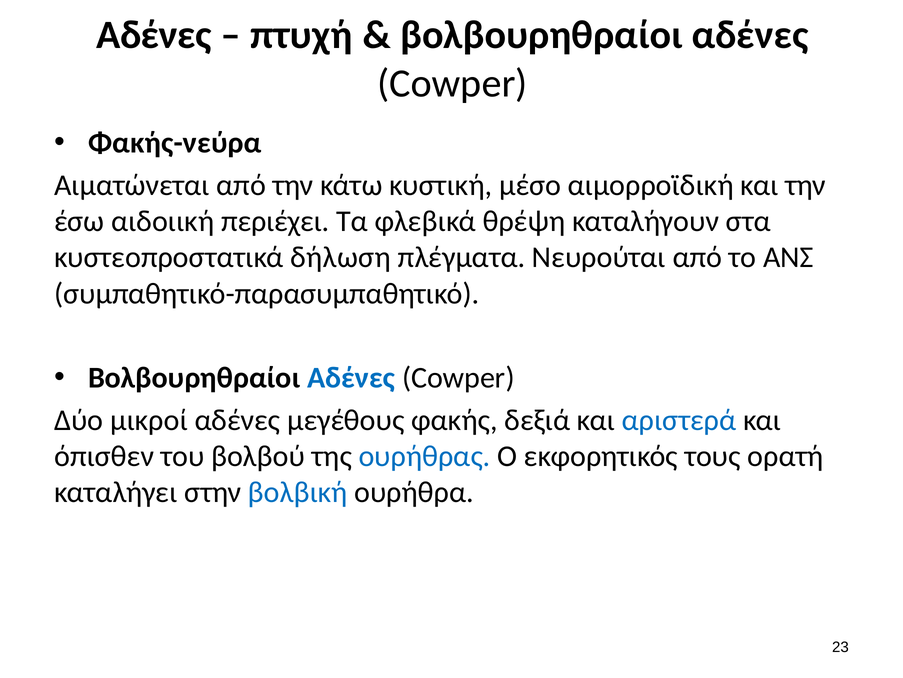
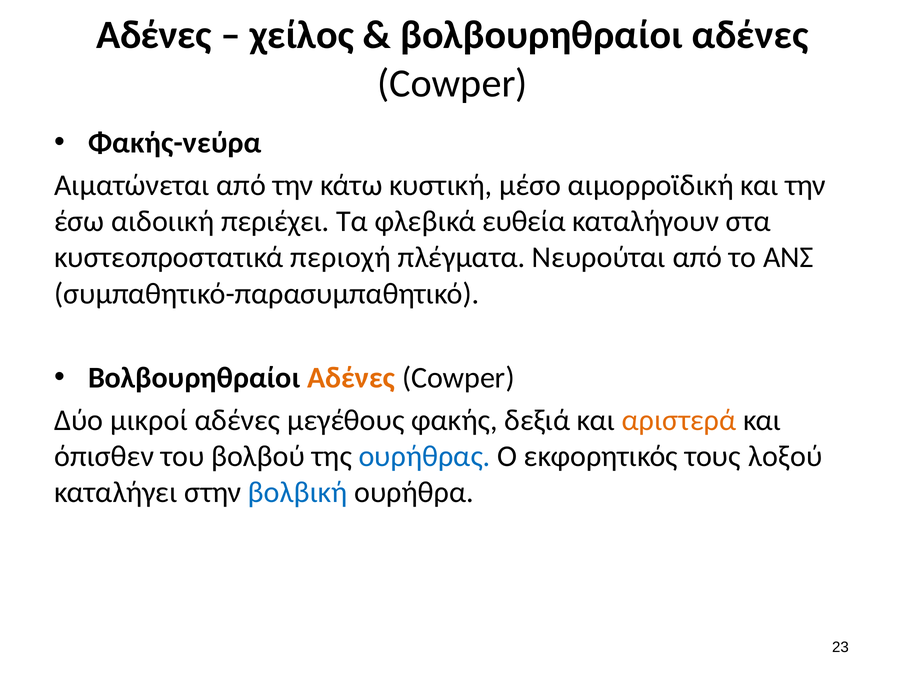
πτυχή: πτυχή -> χείλος
θρέψη: θρέψη -> ευθεία
δήλωση: δήλωση -> περιοχή
Αδένες at (351, 378) colour: blue -> orange
αριστερά colour: blue -> orange
ορατή: ορατή -> λοξού
